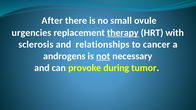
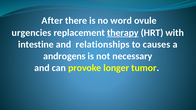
small: small -> word
sclerosis: sclerosis -> intestine
cancer: cancer -> causes
not underline: present -> none
during: during -> longer
